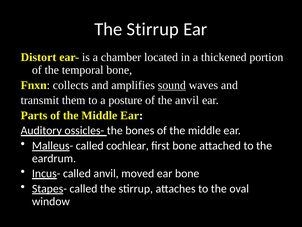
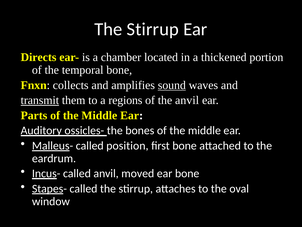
Distort: Distort -> Directs
transmit underline: none -> present
posture: posture -> regions
cochlear: cochlear -> position
